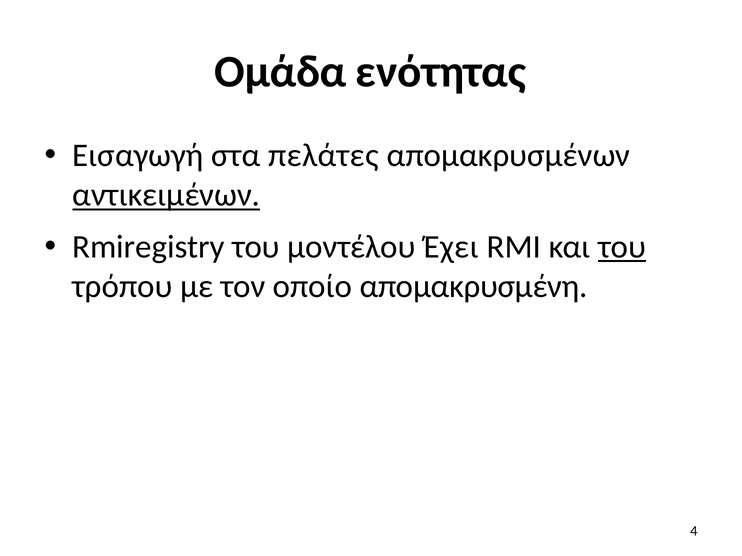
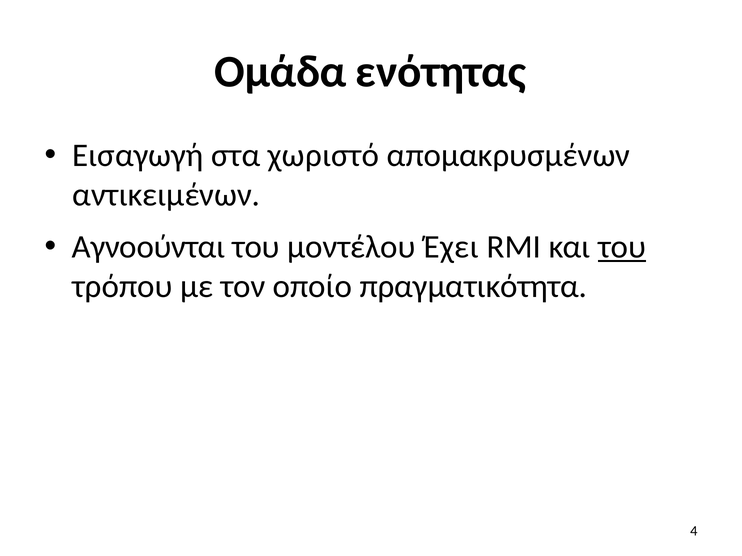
πελάτες: πελάτες -> χωριστό
αντικειμένων underline: present -> none
Rmiregistry: Rmiregistry -> Αγνοούνται
απομακρυσμένη: απομακρυσμένη -> πραγματικότητα
